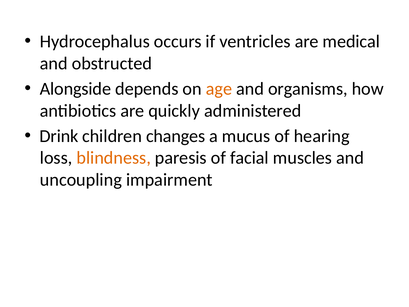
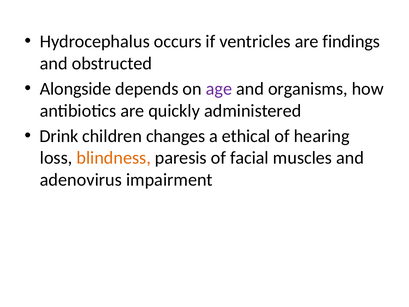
medical: medical -> findings
age colour: orange -> purple
mucus: mucus -> ethical
uncoupling: uncoupling -> adenovirus
